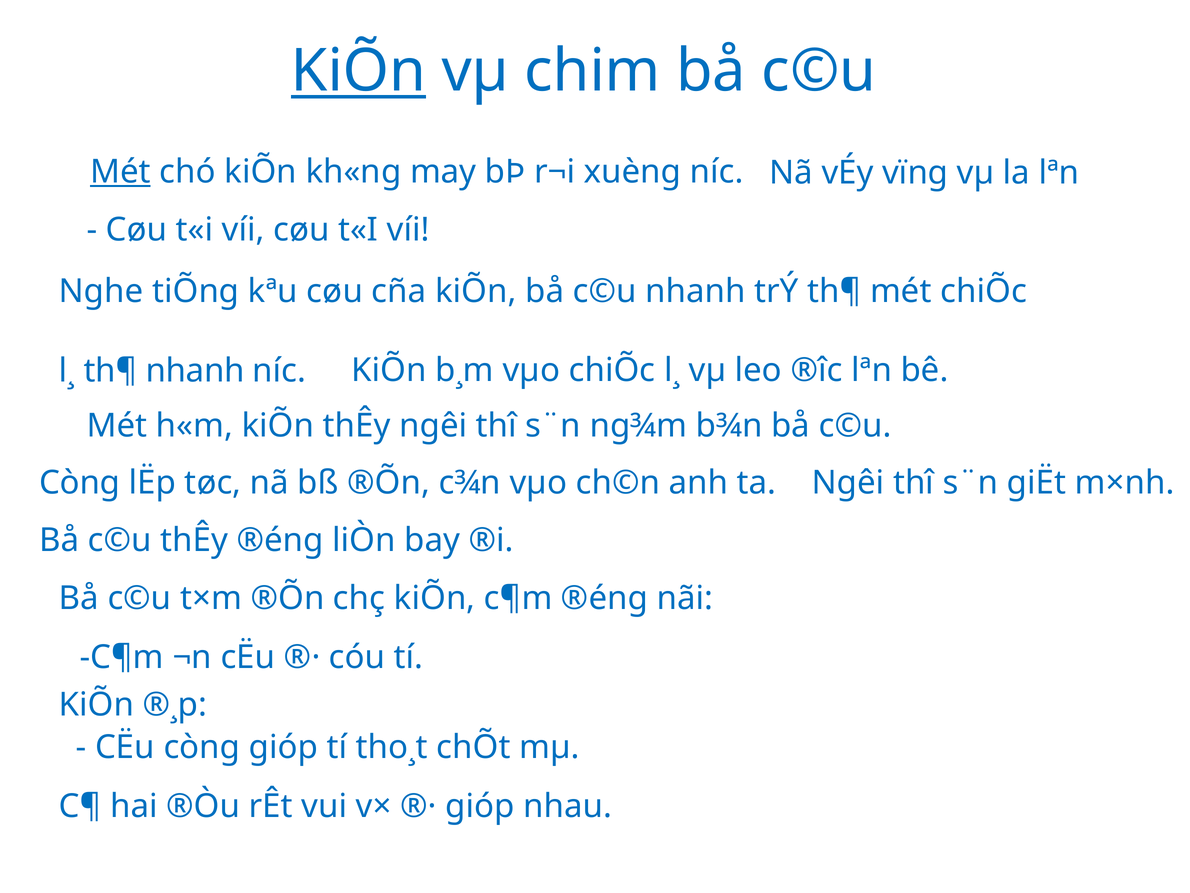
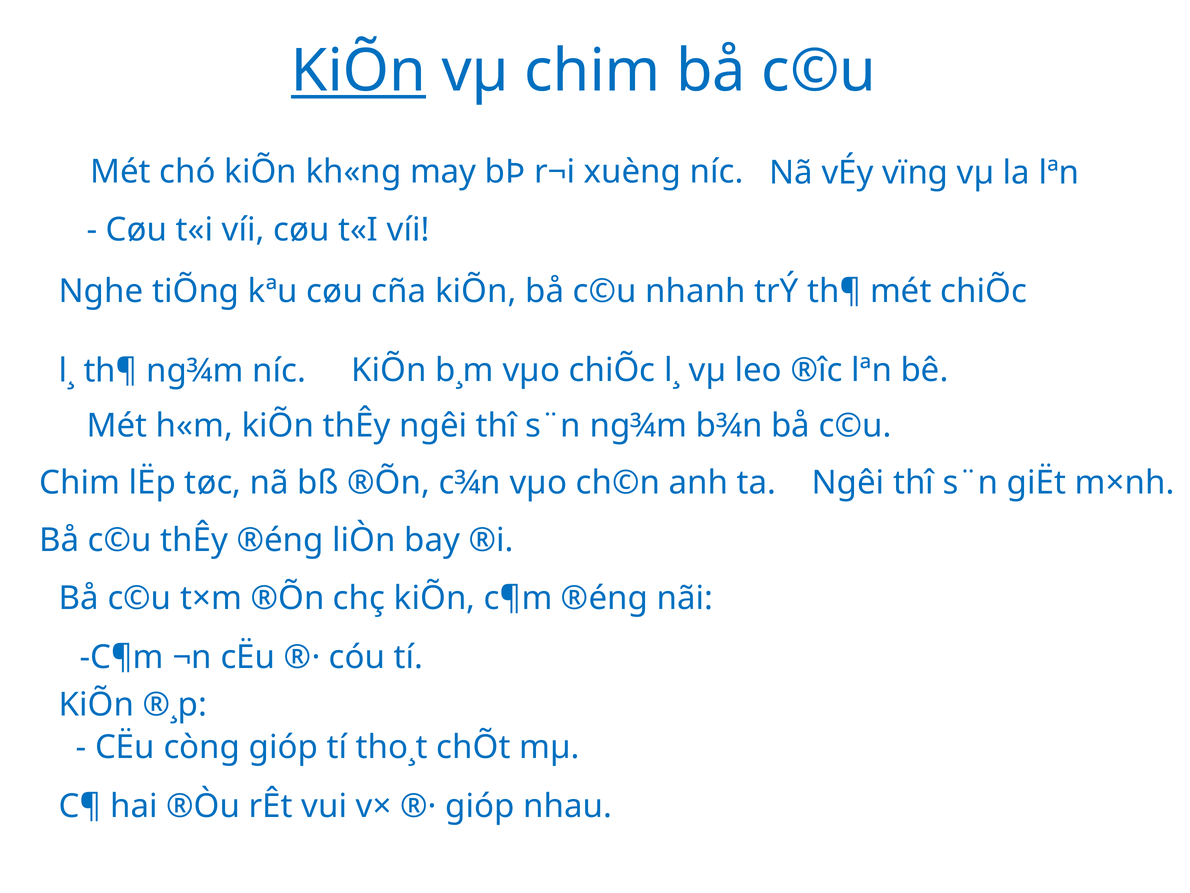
Mét at (120, 172) underline: present -> none
th¶ nhanh: nhanh -> ng¾m
Còng at (80, 483): Còng -> Chim
